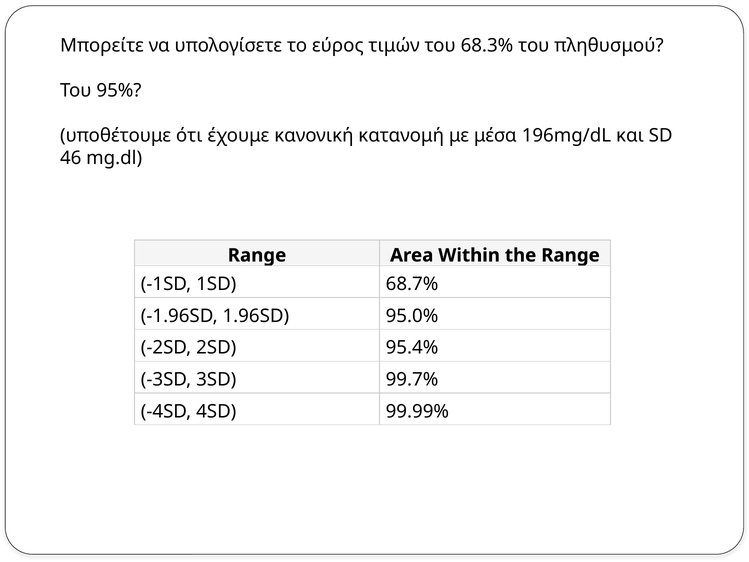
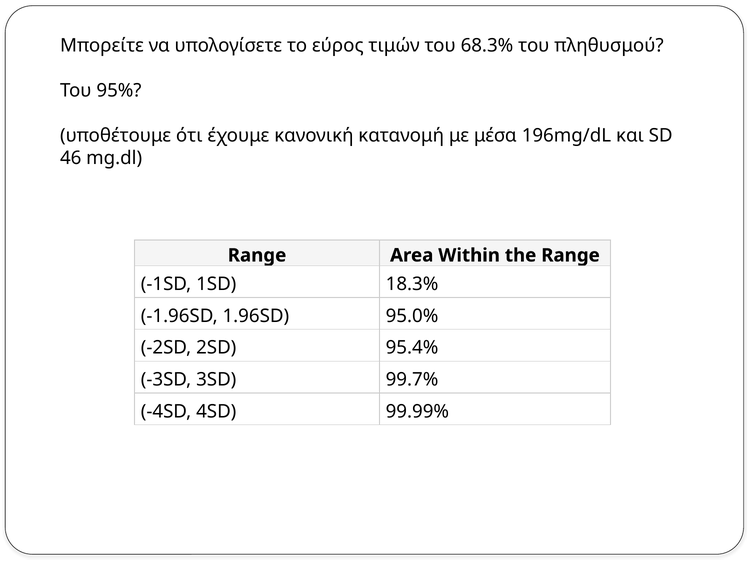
68.7%: 68.7% -> 18.3%
